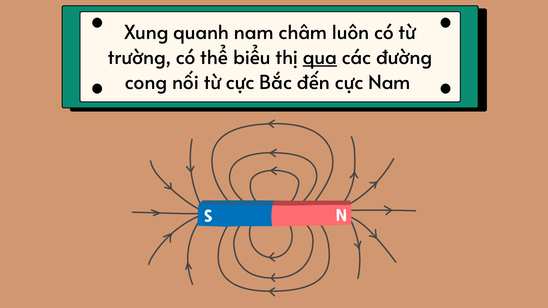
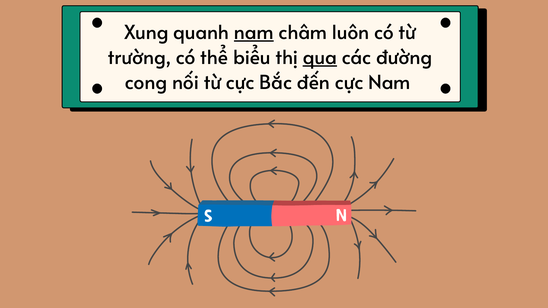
nam at (254, 33) underline: none -> present
